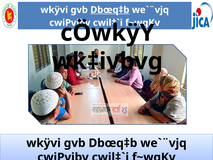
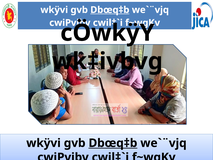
Dbœq‡b at (113, 143) underline: none -> present
